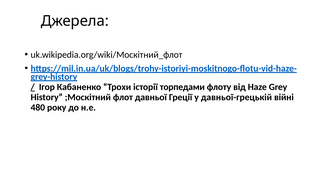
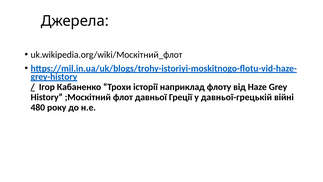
торпедами: торпедами -> наприклад
